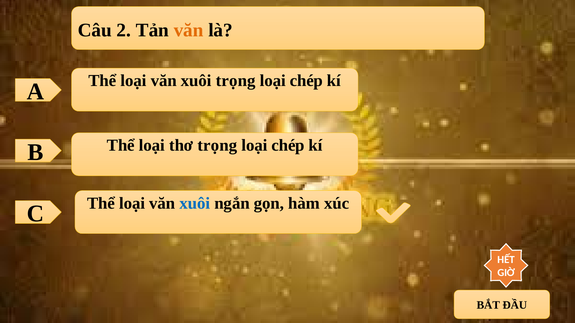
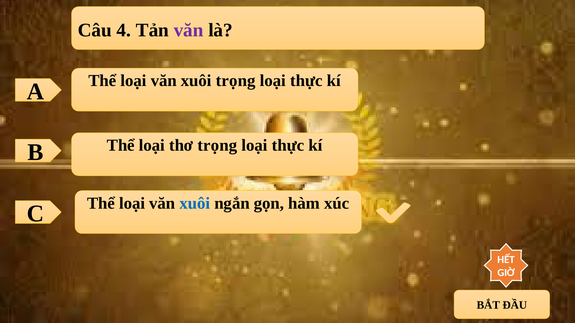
2: 2 -> 4
văn at (189, 30) colour: orange -> purple
chép at (306, 81): chép -> thực
chép at (288, 146): chép -> thực
